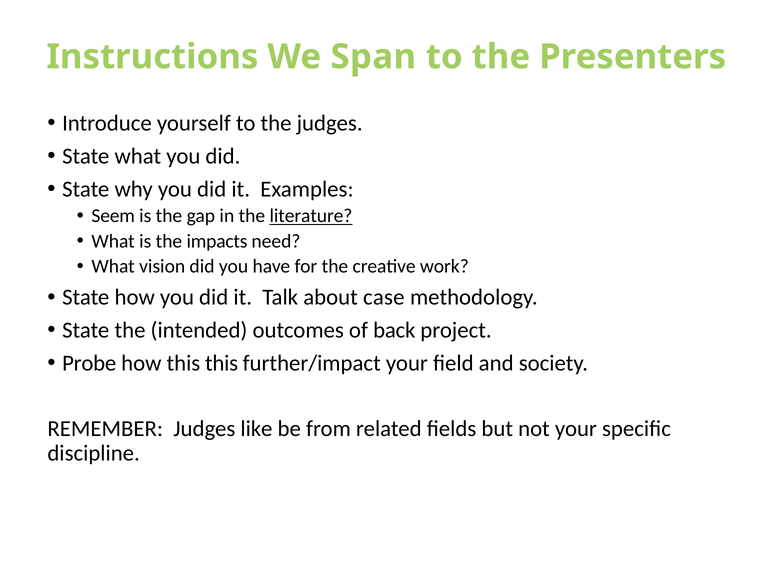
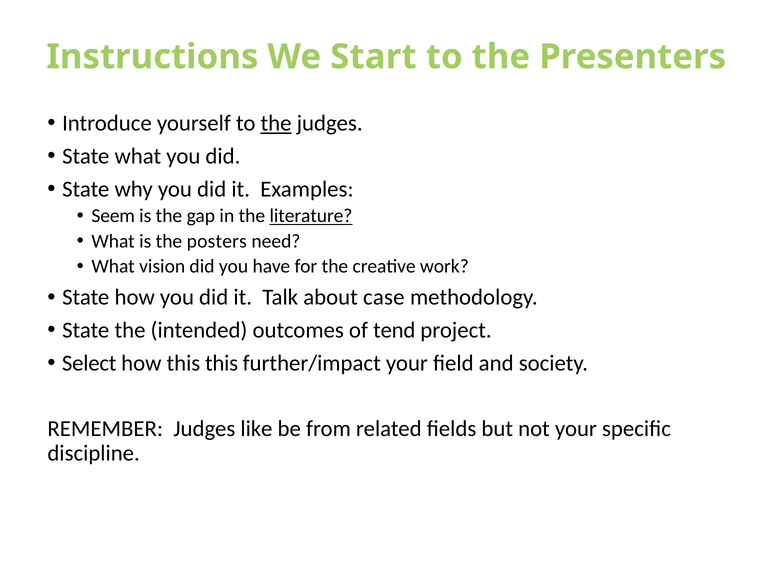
Span: Span -> Start
the at (276, 123) underline: none -> present
impacts: impacts -> posters
back: back -> tend
Probe: Probe -> Select
